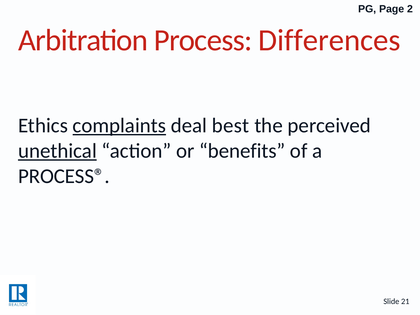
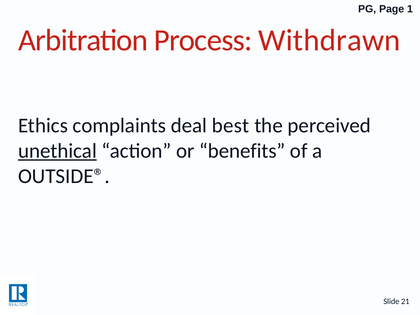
2: 2 -> 1
Differences: Differences -> Withdrawn
complaints underline: present -> none
PROCESS®: PROCESS® -> OUTSIDE®
